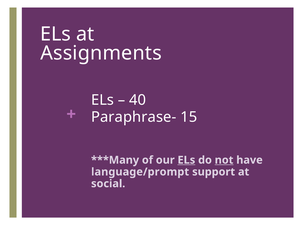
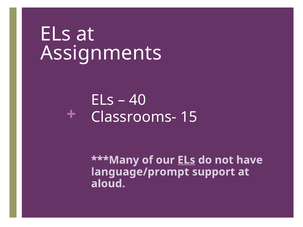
Paraphrase-: Paraphrase- -> Classrooms-
not underline: present -> none
social: social -> aloud
